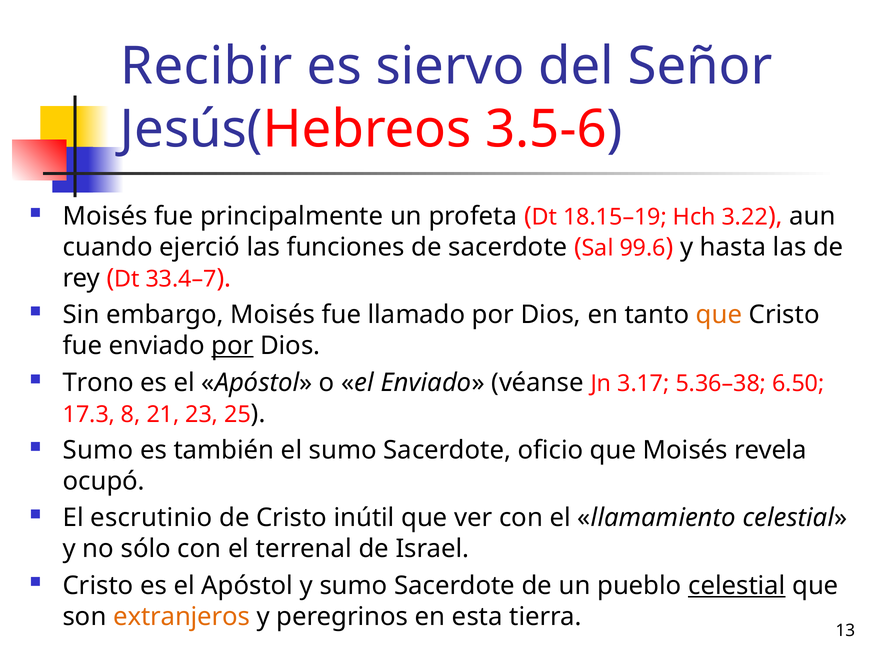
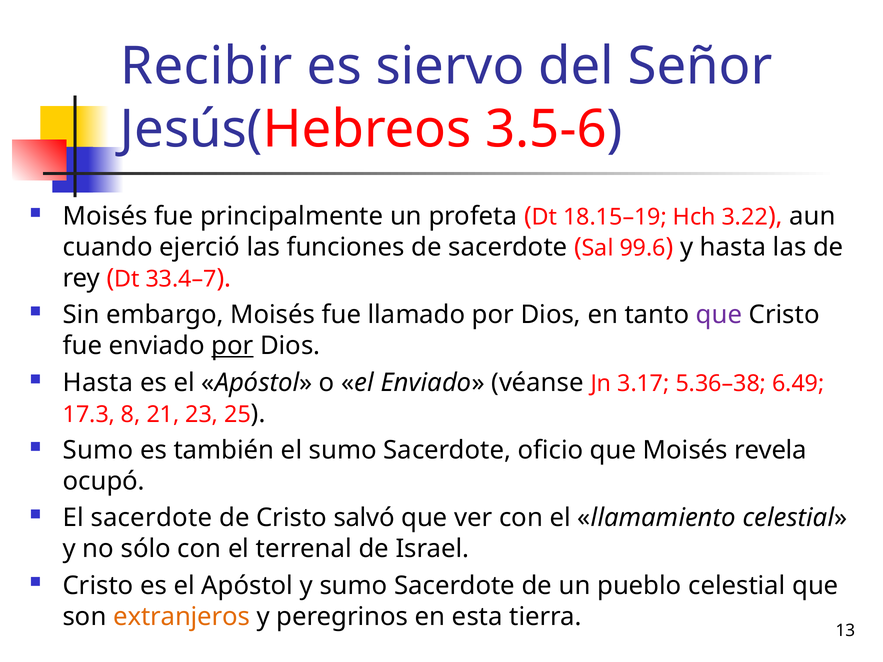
que at (719, 315) colour: orange -> purple
Trono at (98, 383): Trono -> Hasta
6.50: 6.50 -> 6.49
El escrutinio: escrutinio -> sacerdote
inútil: inútil -> salvó
celestial at (737, 586) underline: present -> none
